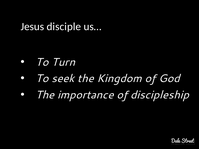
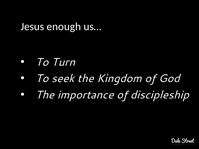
disciple: disciple -> enough
